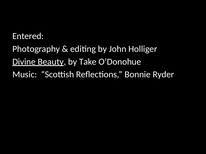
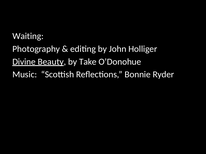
Entered: Entered -> Waiting
